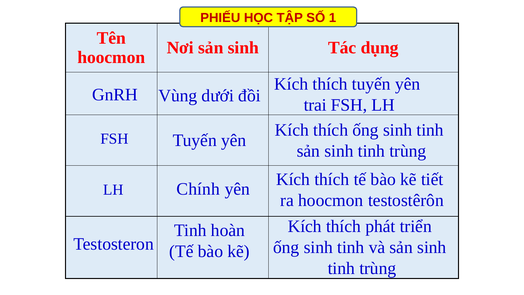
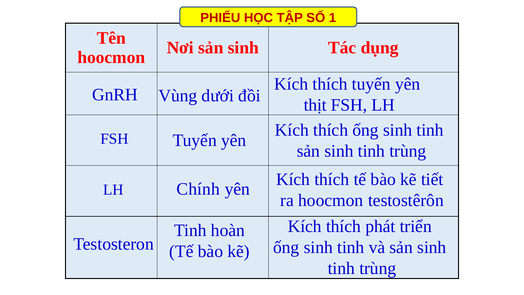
trai: trai -> thịt
